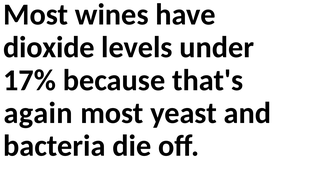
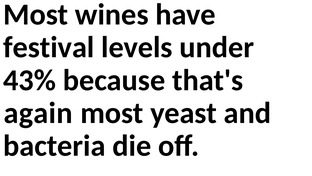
dioxide: dioxide -> festival
17%: 17% -> 43%
